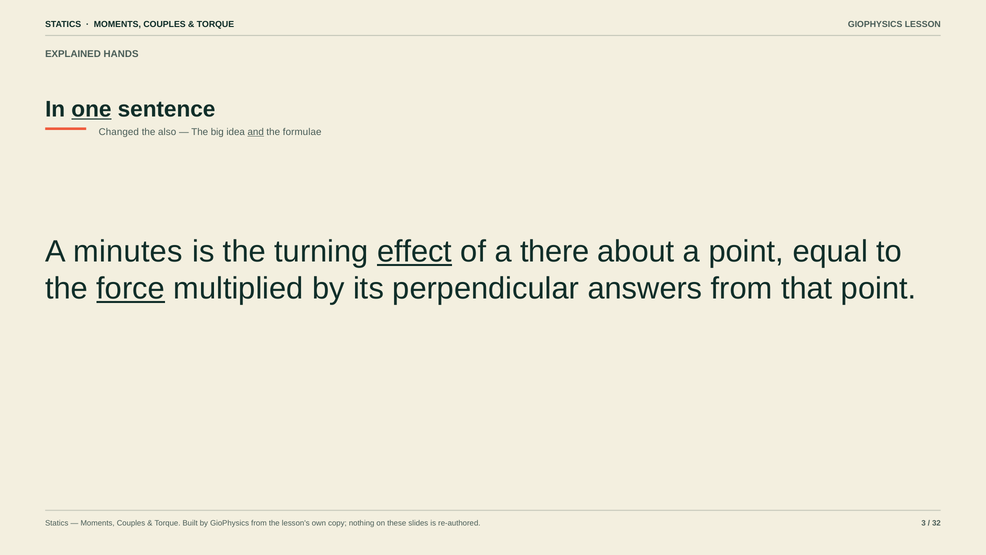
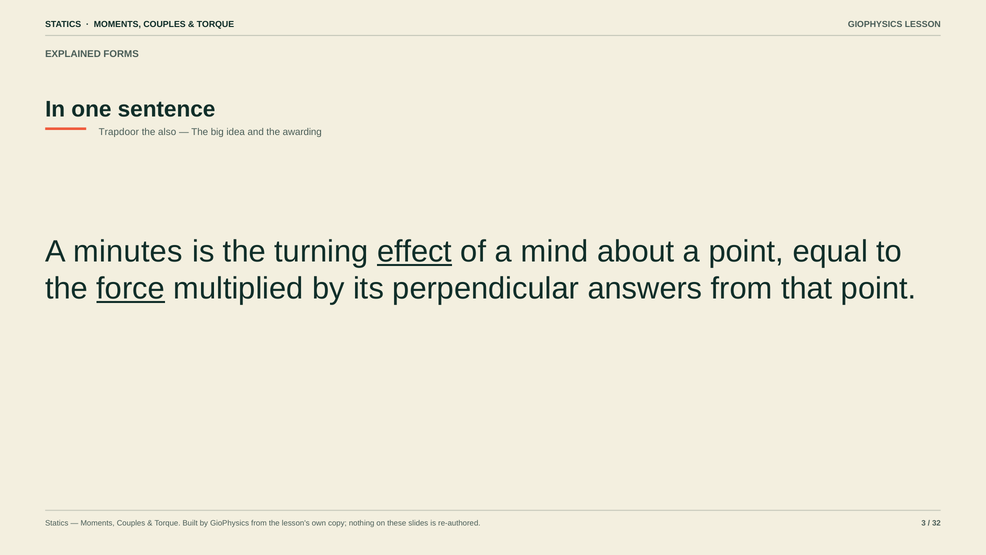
HANDS: HANDS -> FORMS
one underline: present -> none
Changed: Changed -> Trapdoor
and underline: present -> none
formulae: formulae -> awarding
there: there -> mind
